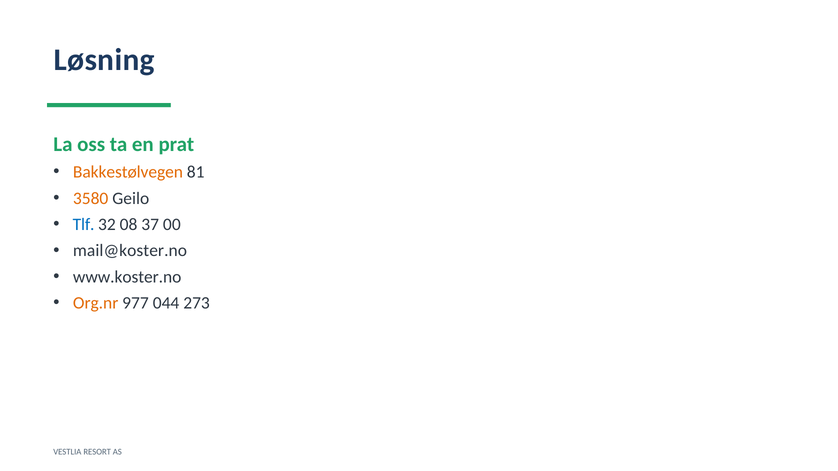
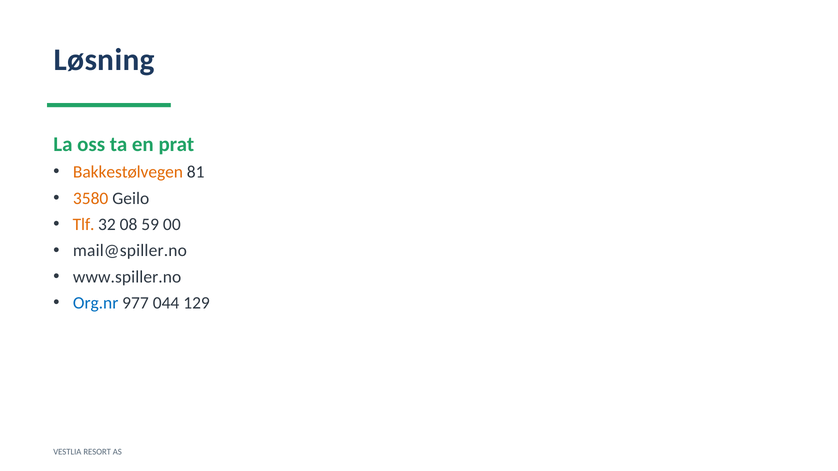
Tlf colour: blue -> orange
37: 37 -> 59
mail@koster.no: mail@koster.no -> mail@spiller.no
www.koster.no: www.koster.no -> www.spiller.no
Org.nr colour: orange -> blue
273: 273 -> 129
